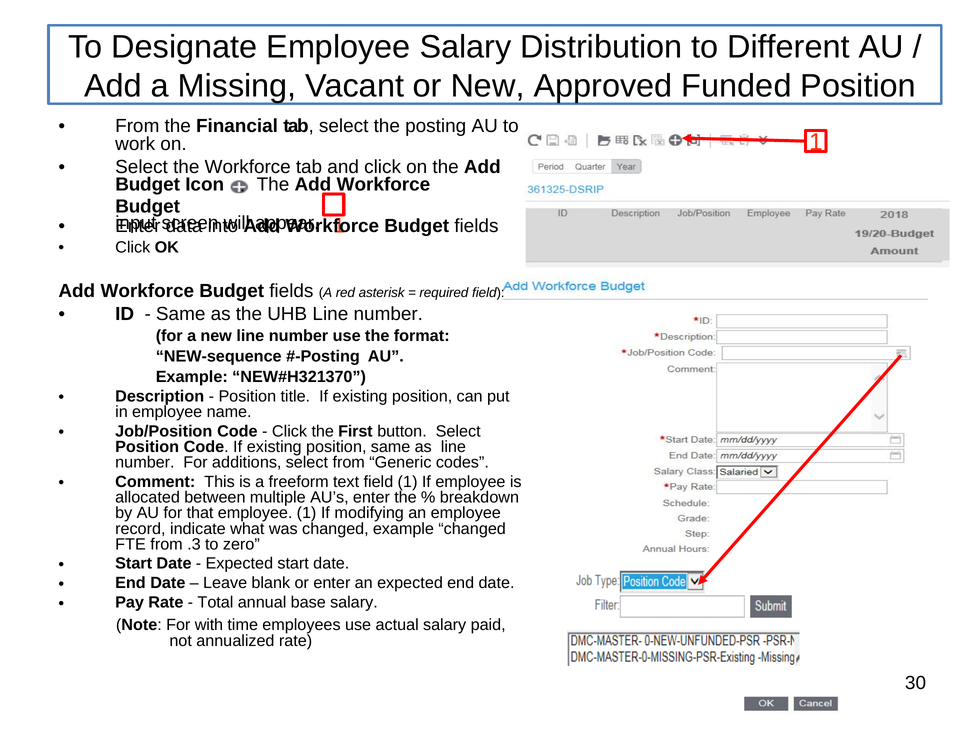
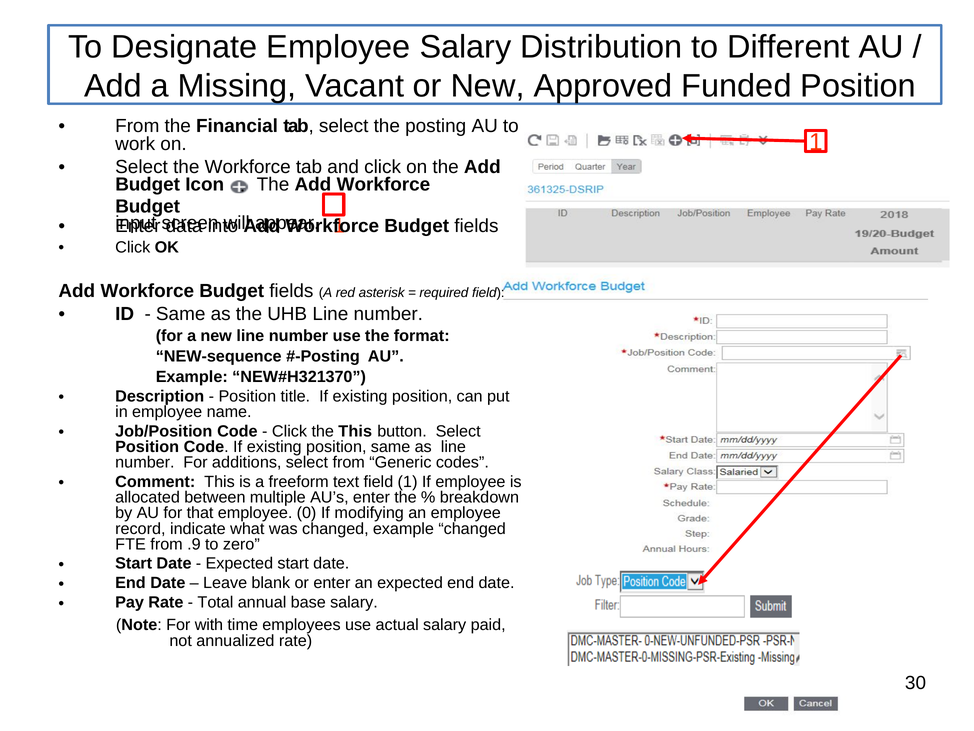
the First: First -> This
employee 1: 1 -> 0
.3: .3 -> .9
